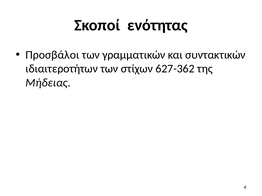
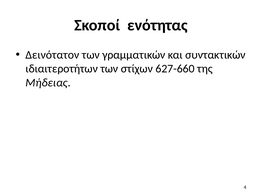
Προσβάλοι: Προσβάλοι -> Δεινότατον
627-362: 627-362 -> 627-660
